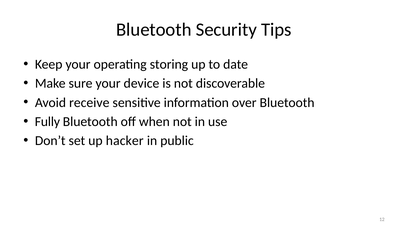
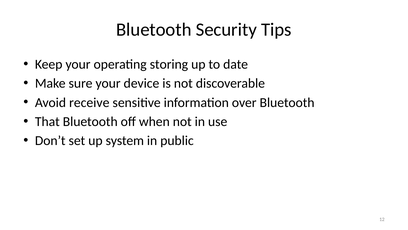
Fully: Fully -> That
hacker: hacker -> system
